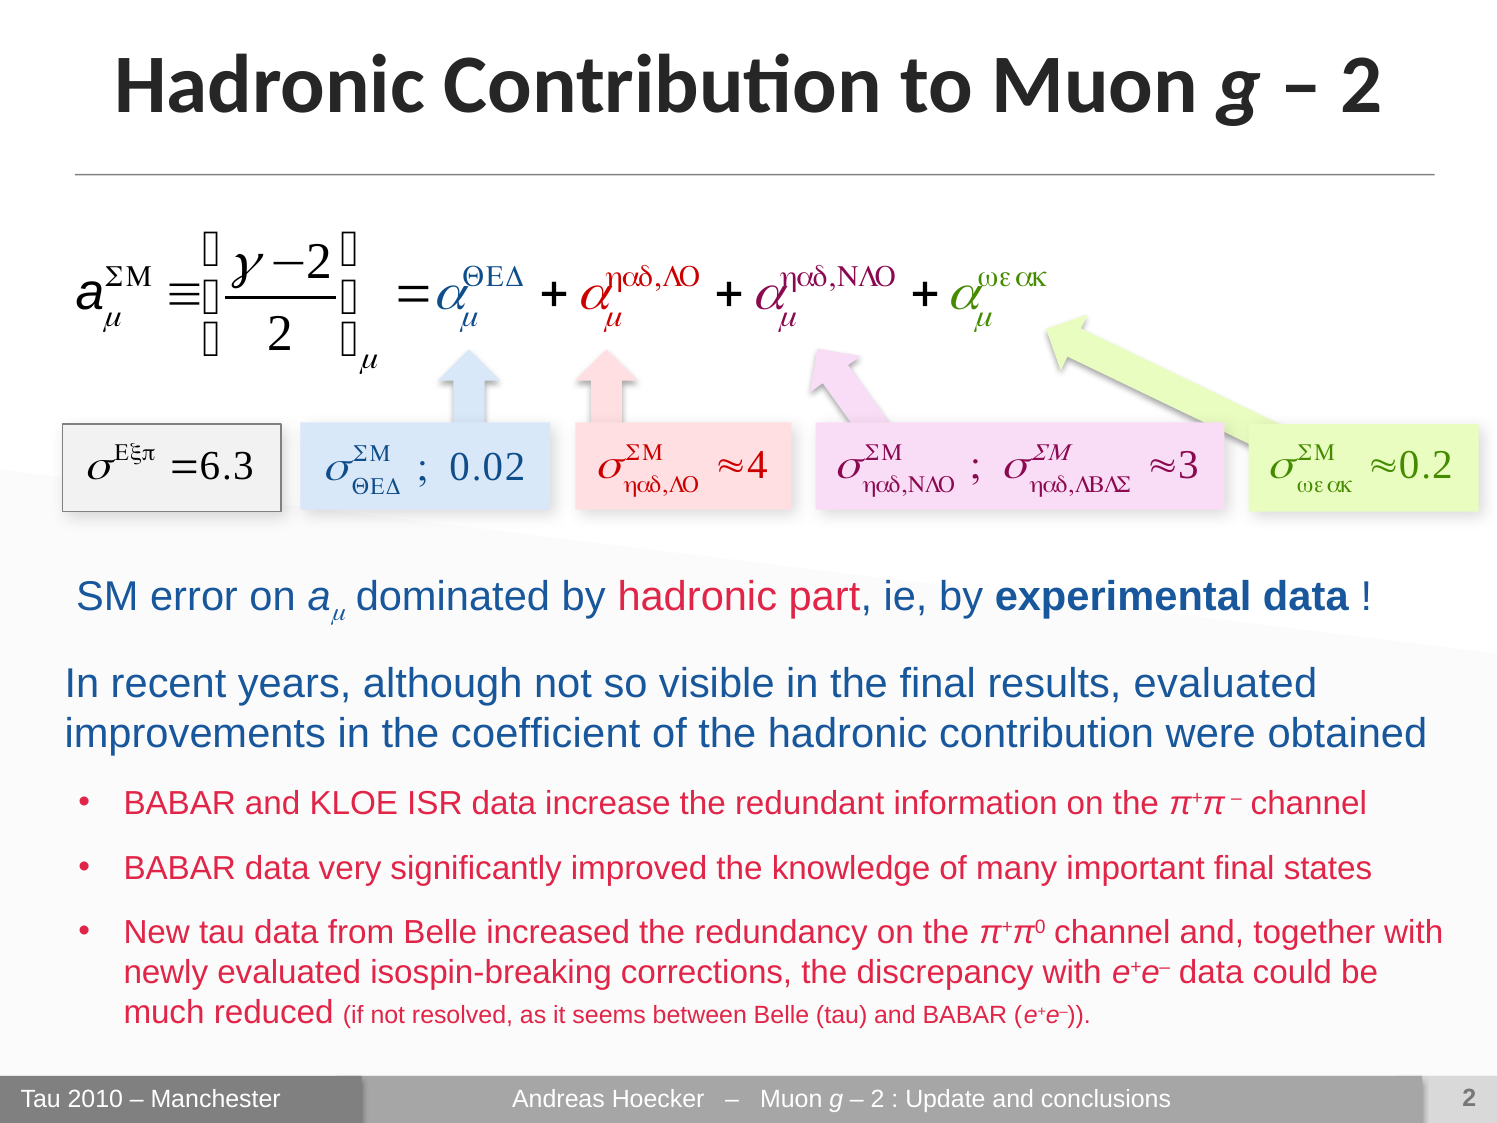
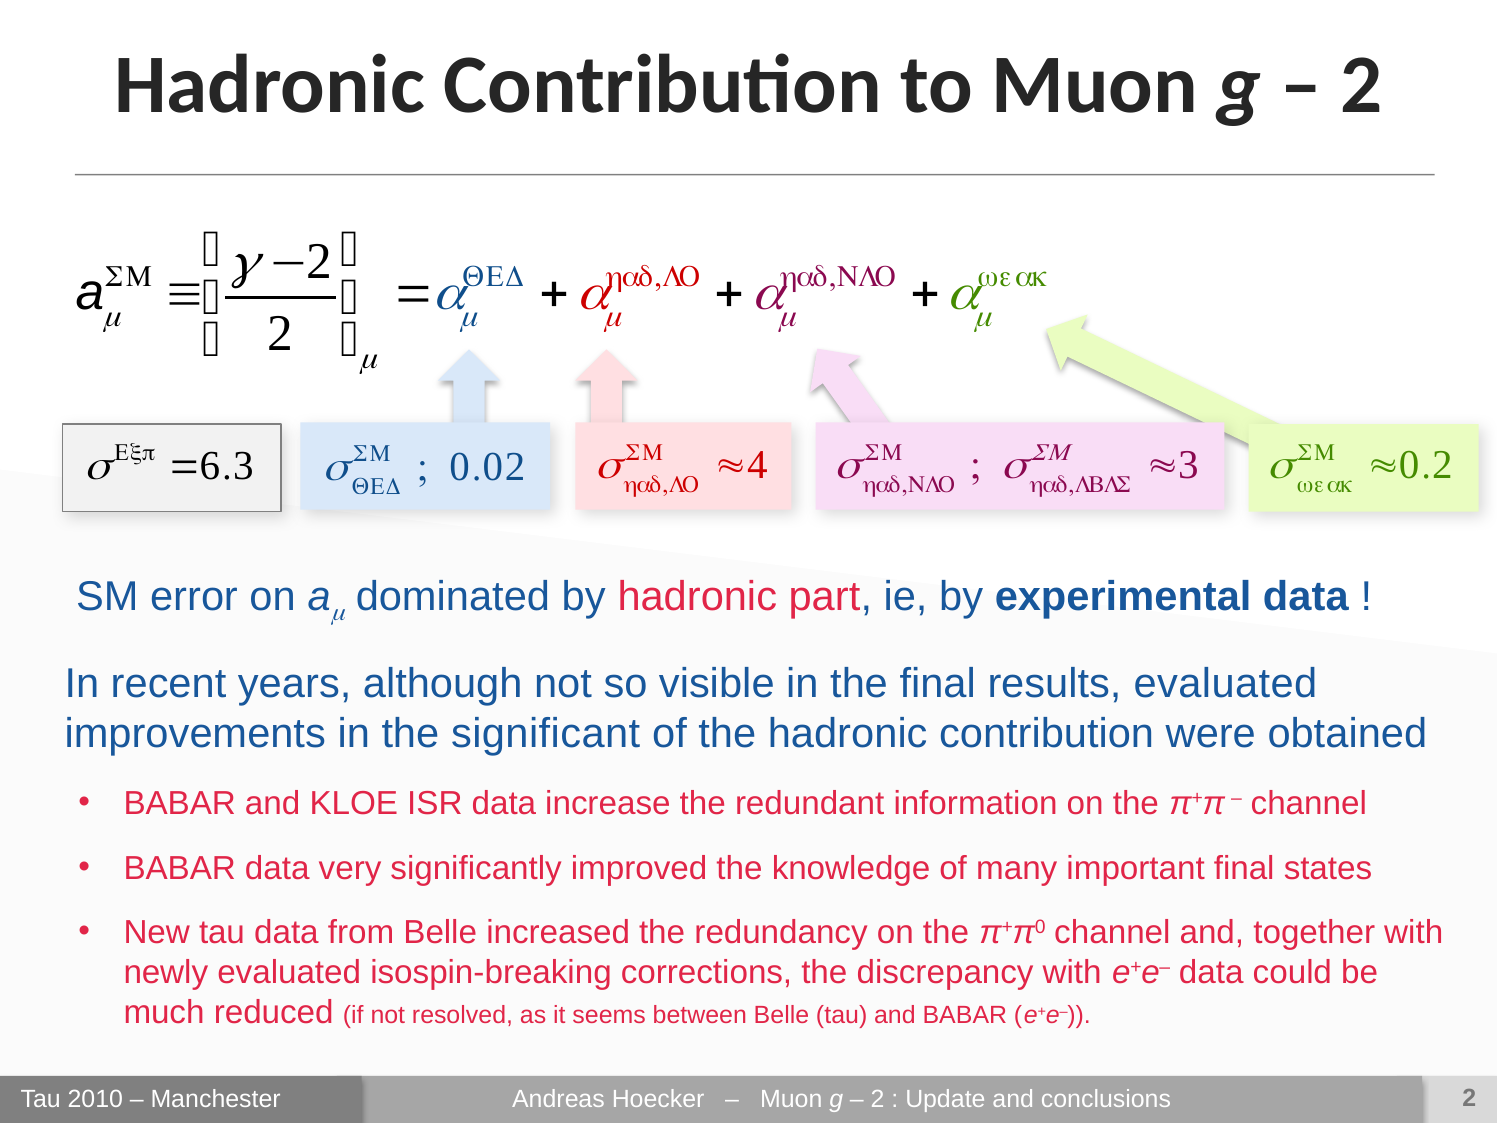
coefficient: coefficient -> significant
